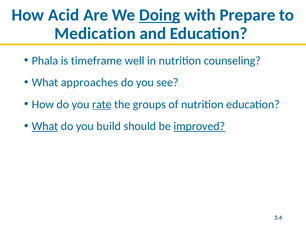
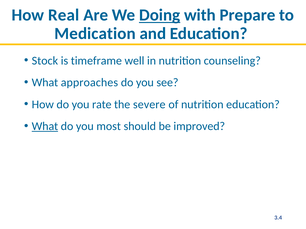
Acid: Acid -> Real
Phala: Phala -> Stock
rate underline: present -> none
groups: groups -> severe
build: build -> most
improved underline: present -> none
